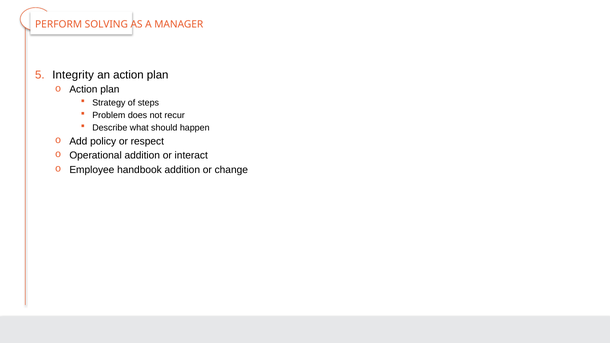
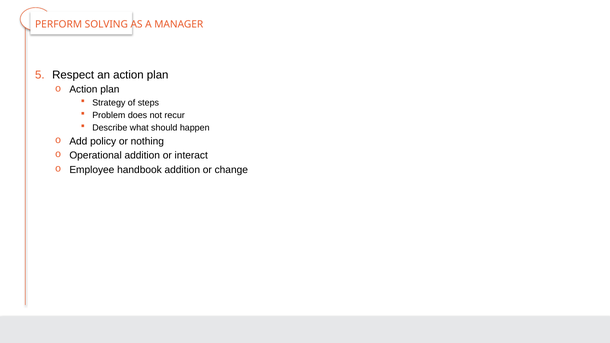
Integrity: Integrity -> Respect
respect: respect -> nothing
